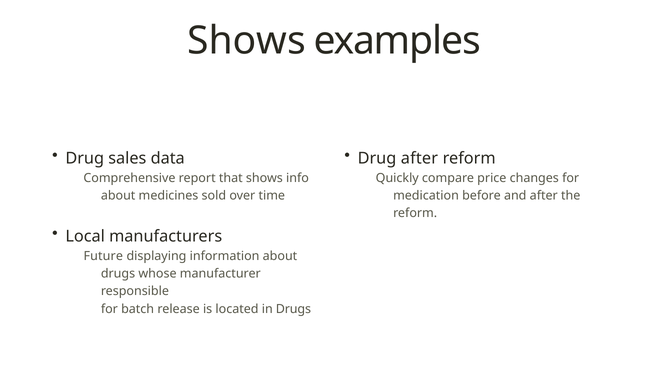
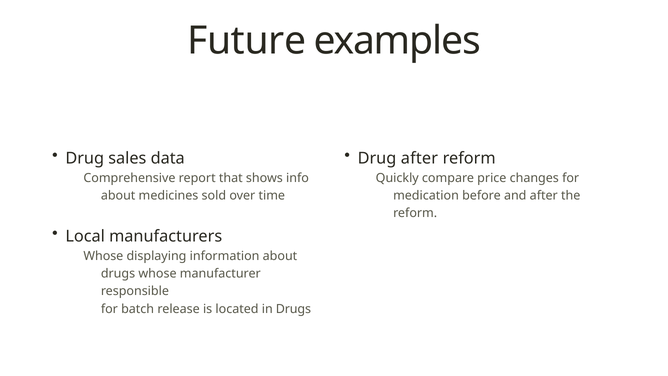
Shows at (246, 41): Shows -> Future
Future at (103, 256): Future -> Whose
